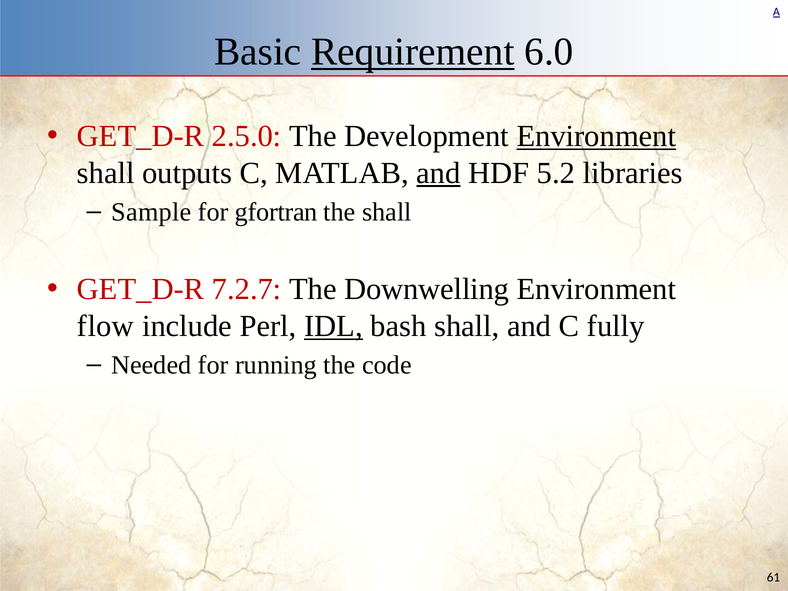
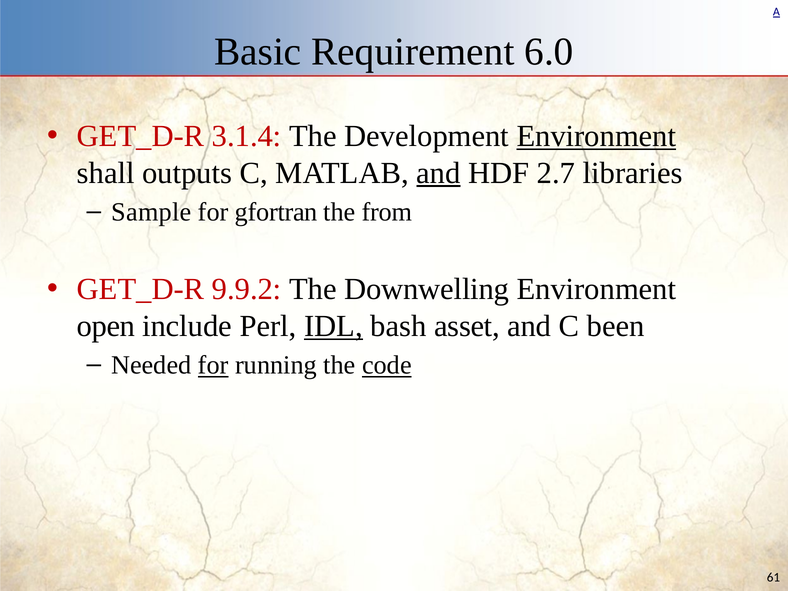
Requirement underline: present -> none
2.5.0: 2.5.0 -> 3.1.4
5.2: 5.2 -> 2.7
the shall: shall -> from
7.2.7: 7.2.7 -> 9.9.2
flow: flow -> open
bash shall: shall -> asset
fully: fully -> been
for at (213, 365) underline: none -> present
code underline: none -> present
